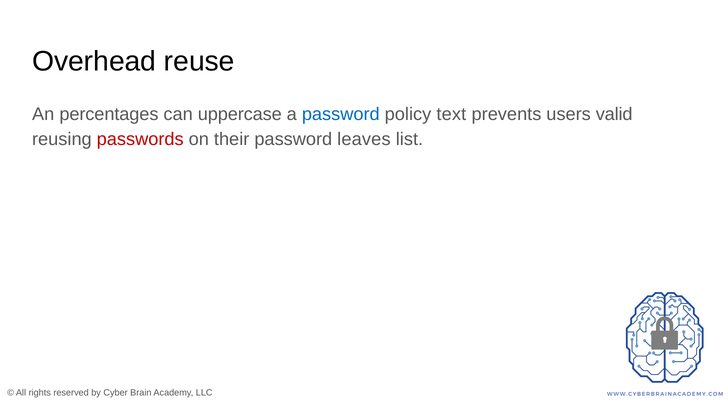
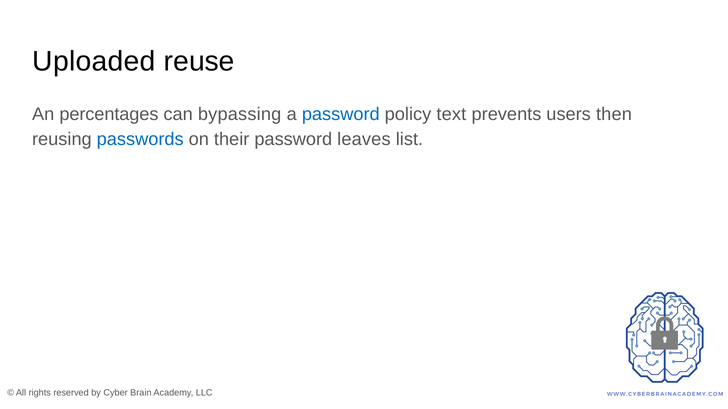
Overhead: Overhead -> Uploaded
uppercase: uppercase -> bypassing
valid: valid -> then
passwords colour: red -> blue
